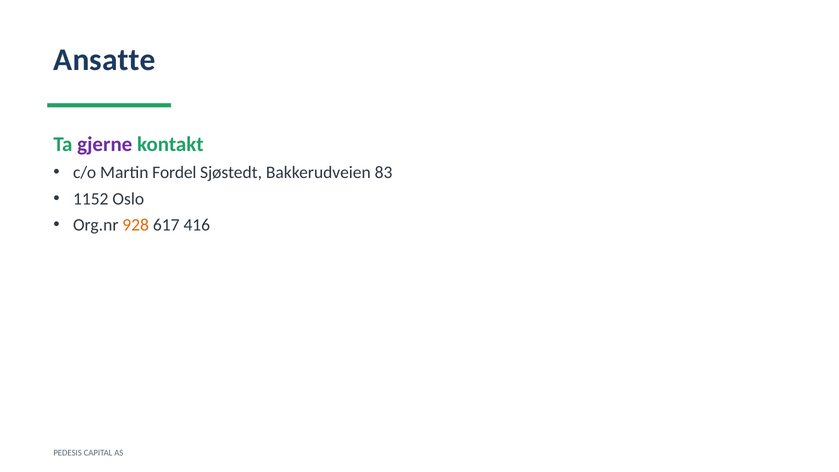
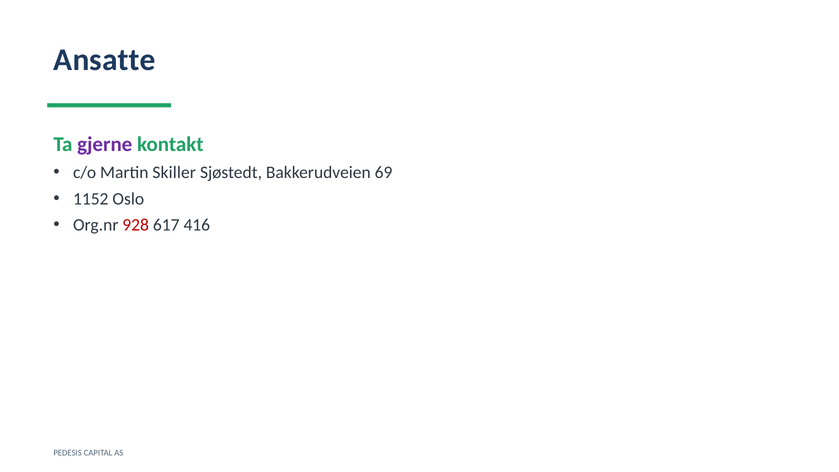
Fordel: Fordel -> Skiller
83: 83 -> 69
928 colour: orange -> red
